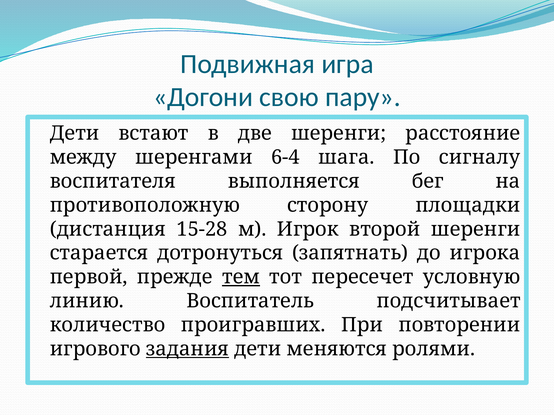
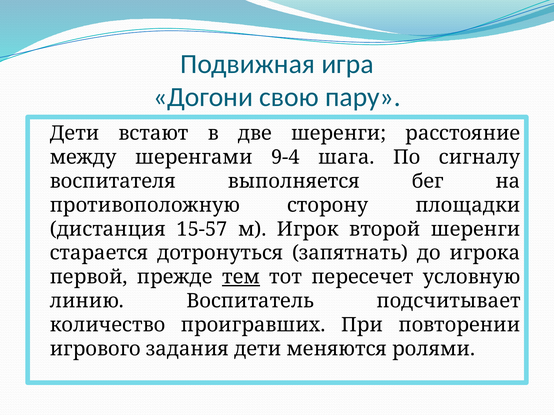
6-4: 6-4 -> 9-4
15-28: 15-28 -> 15-57
задания underline: present -> none
